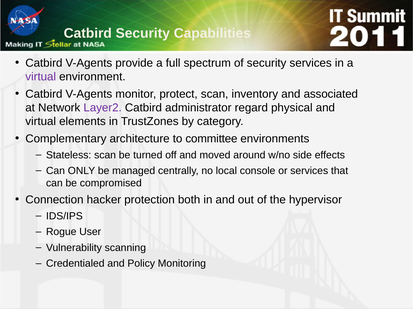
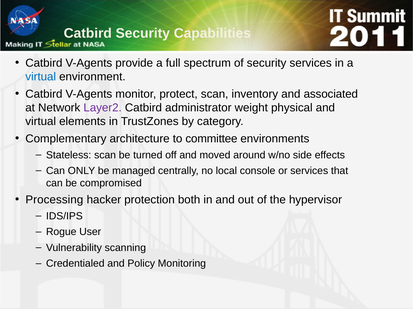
virtual at (41, 77) colour: purple -> blue
regard: regard -> weight
Connection: Connection -> Processing
